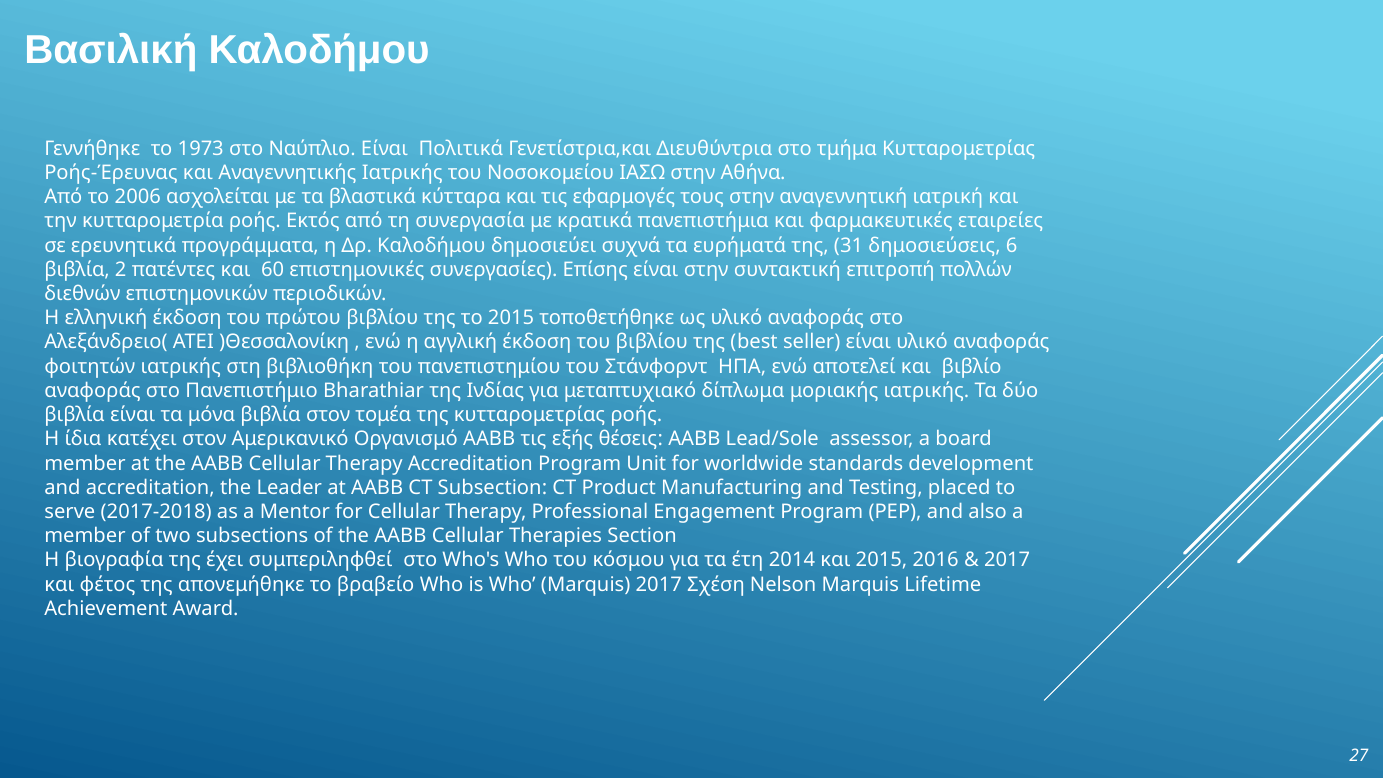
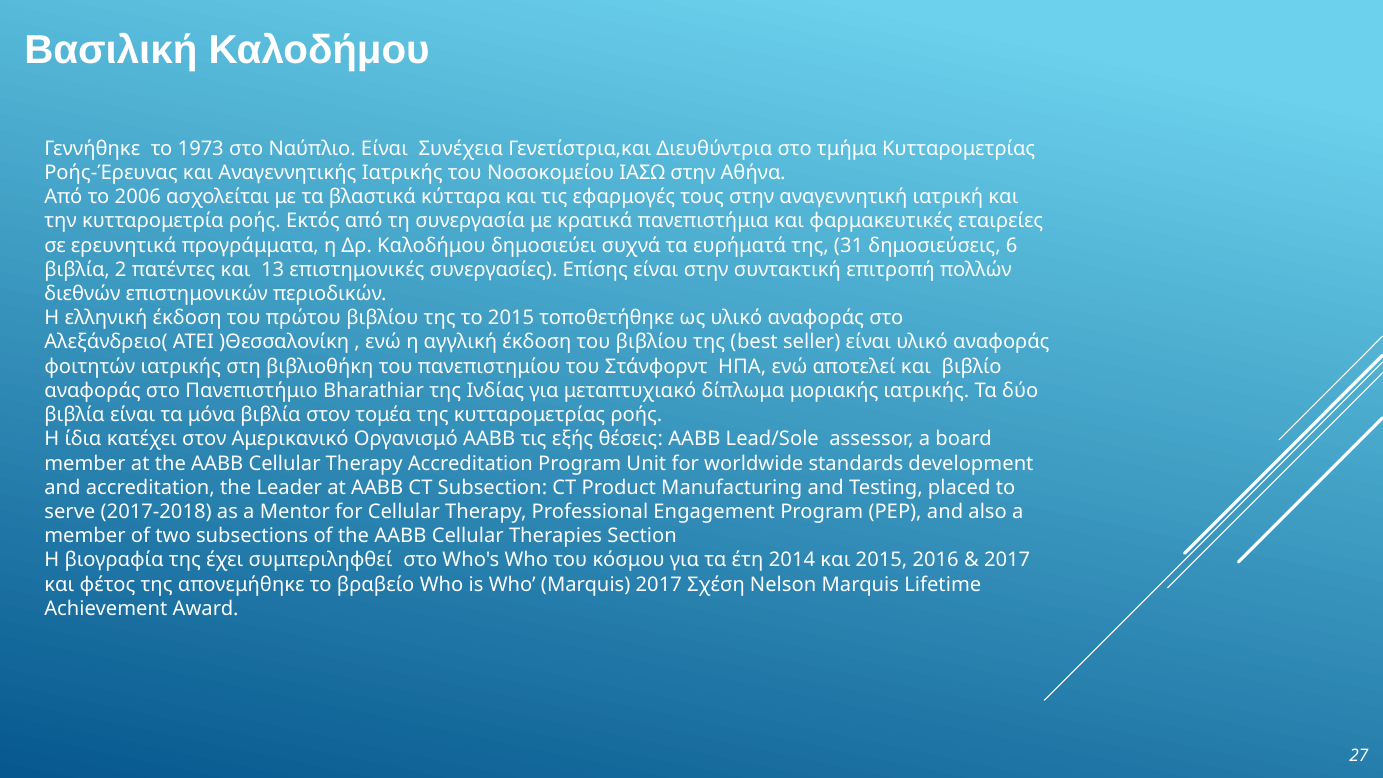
Πολιτικά: Πολιτικά -> Συνέχεια
60: 60 -> 13
